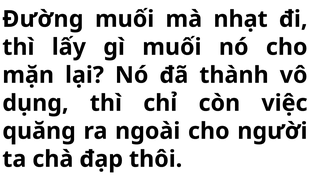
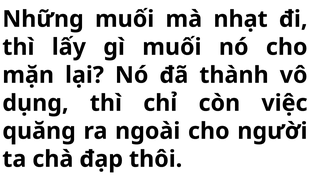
Đường: Đường -> Những
